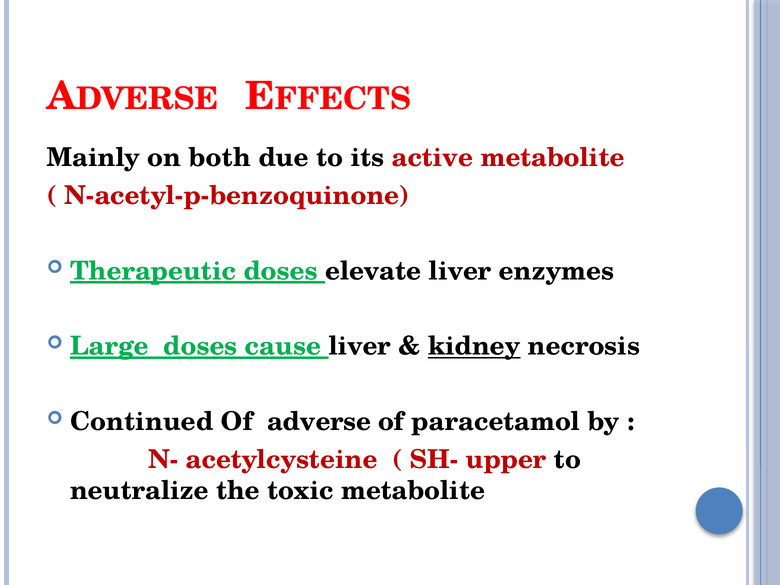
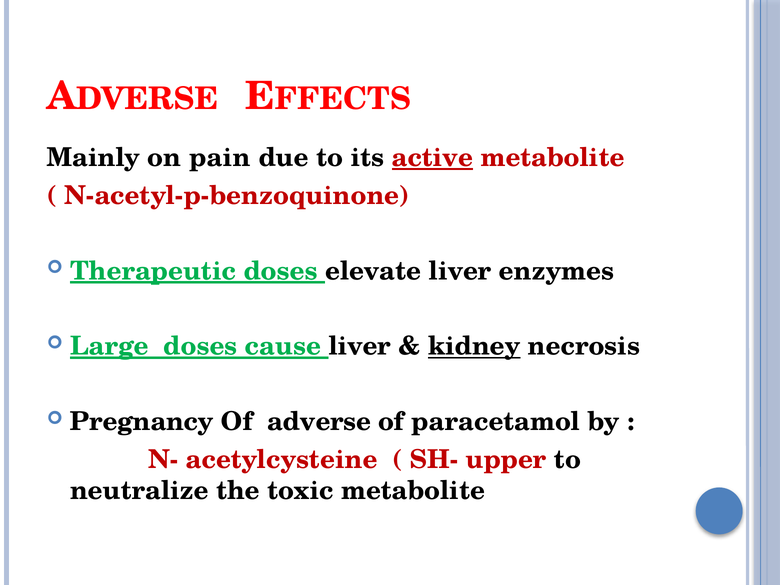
both: both -> pain
active underline: none -> present
Continued: Continued -> Pregnancy
